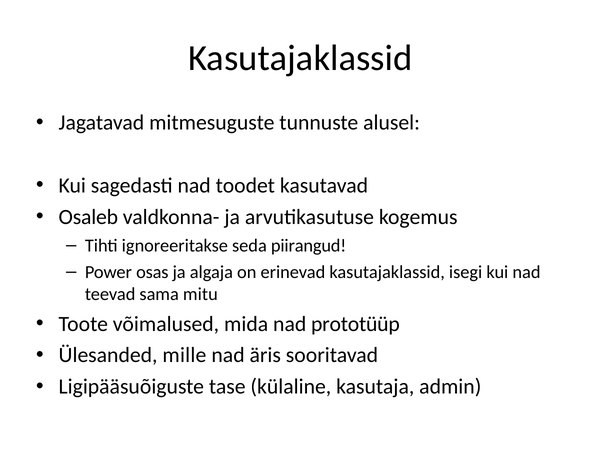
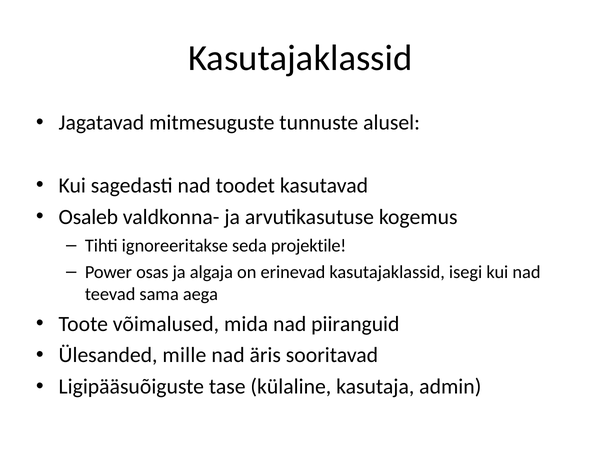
piirangud: piirangud -> projektile
mitu: mitu -> aega
prototüüp: prototüüp -> piiranguid
